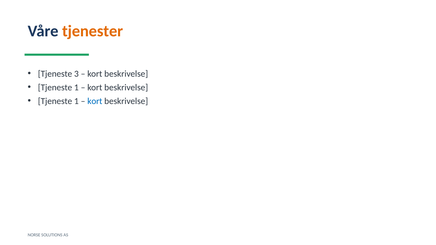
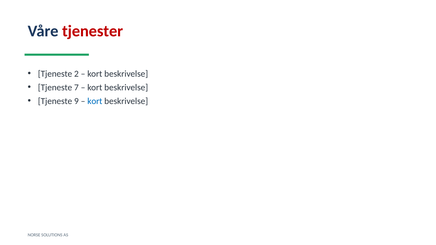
tjenester colour: orange -> red
3: 3 -> 2
1 at (76, 87): 1 -> 7
1 at (76, 101): 1 -> 9
